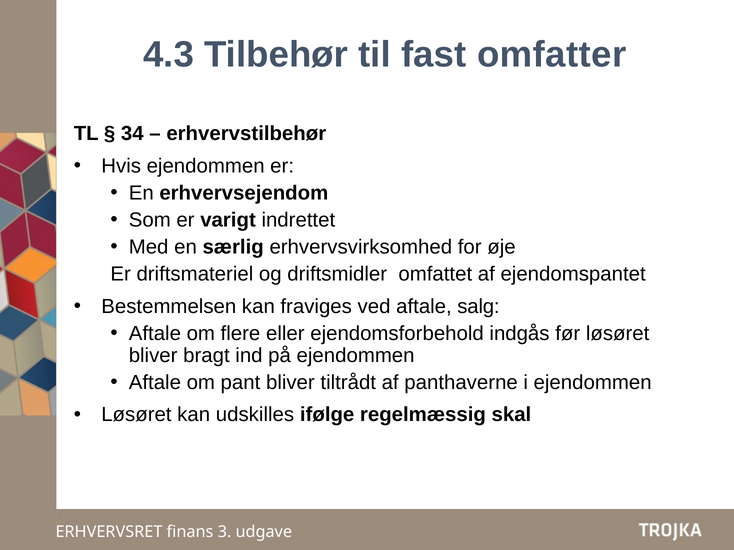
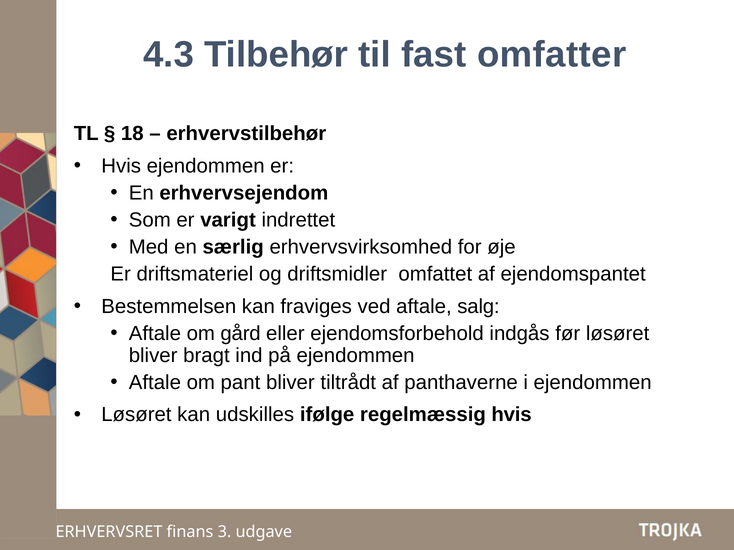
34: 34 -> 18
flere: flere -> gård
regelmæssig skal: skal -> hvis
